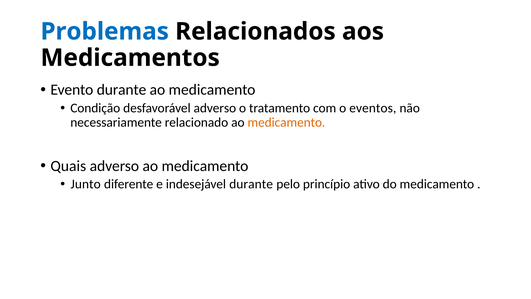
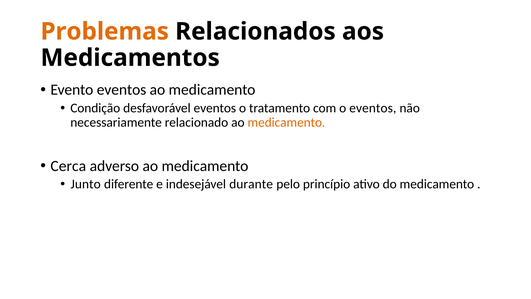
Problemas colour: blue -> orange
Evento durante: durante -> eventos
desfavorável adverso: adverso -> eventos
Quais: Quais -> Cerca
